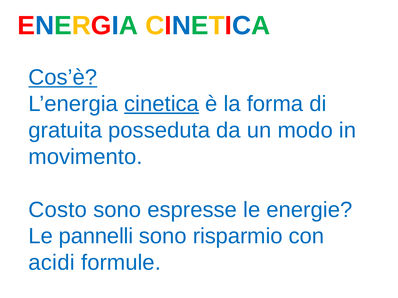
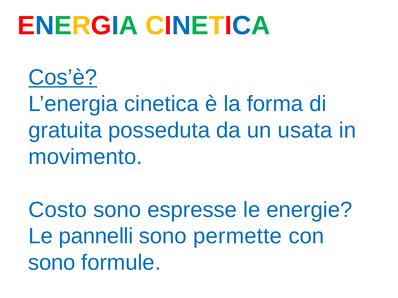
cinetica at (162, 104) underline: present -> none
modo: modo -> usata
risparmio: risparmio -> permette
acidi at (52, 263): acidi -> sono
